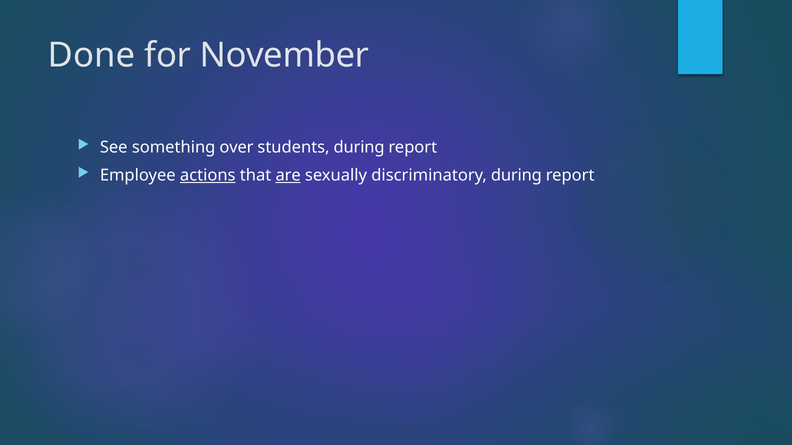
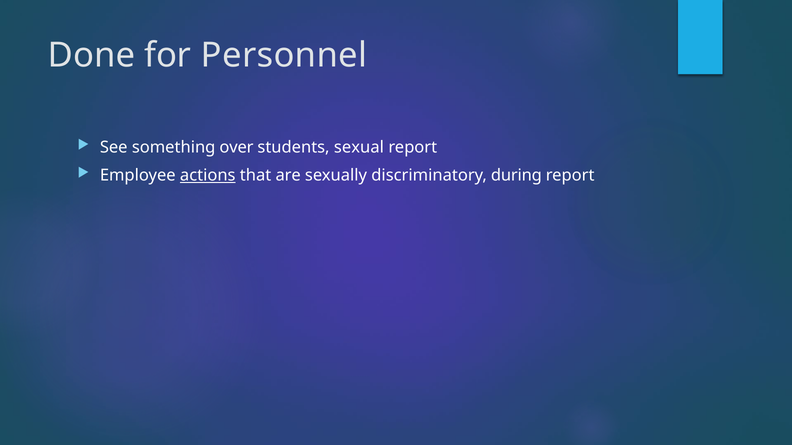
November: November -> Personnel
students during: during -> sexual
are underline: present -> none
